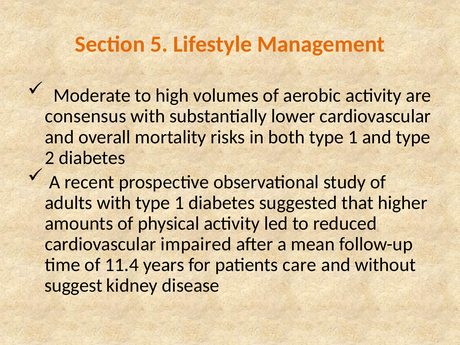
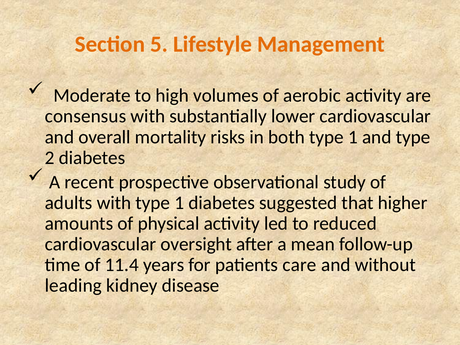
impaired: impaired -> oversight
suggest: suggest -> leading
